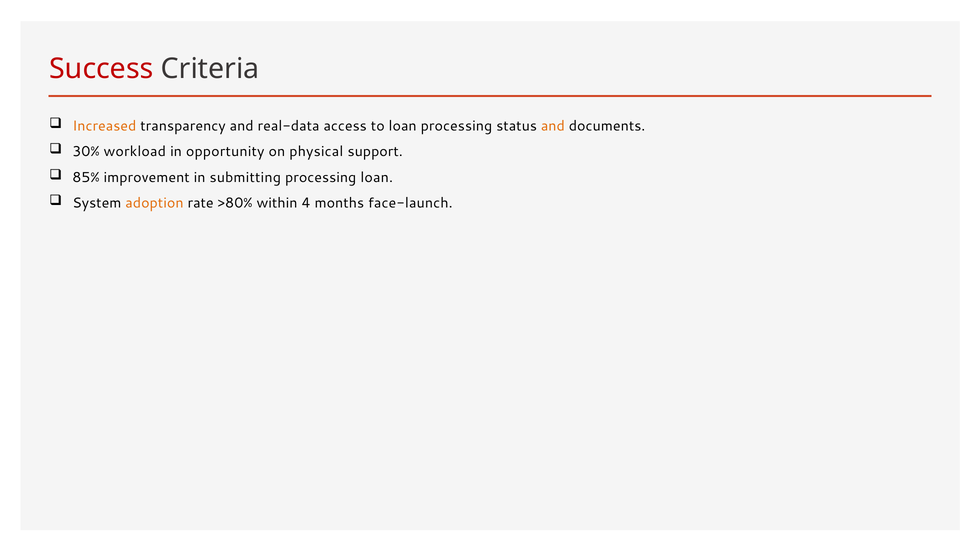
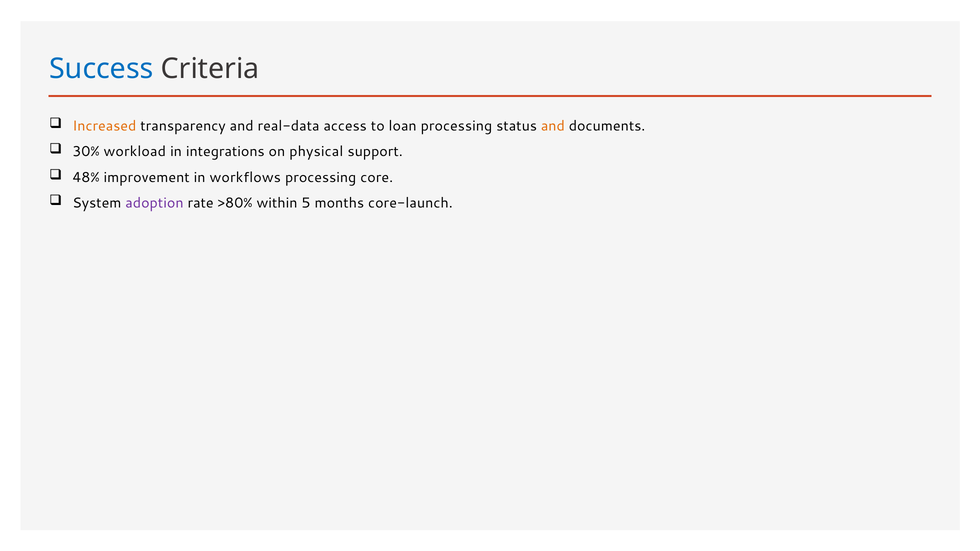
Success colour: red -> blue
opportunity: opportunity -> integrations
85%: 85% -> 48%
submitting: submitting -> workflows
processing loan: loan -> core
adoption colour: orange -> purple
4: 4 -> 5
face-launch: face-launch -> core-launch
